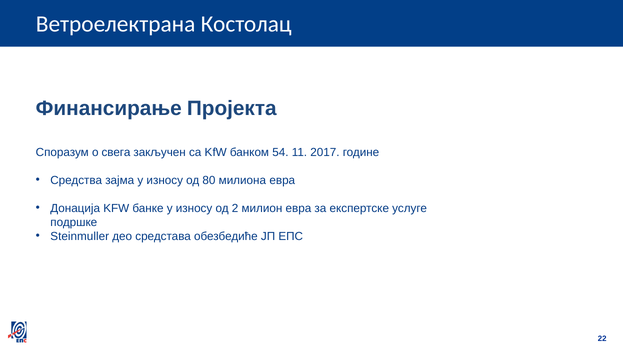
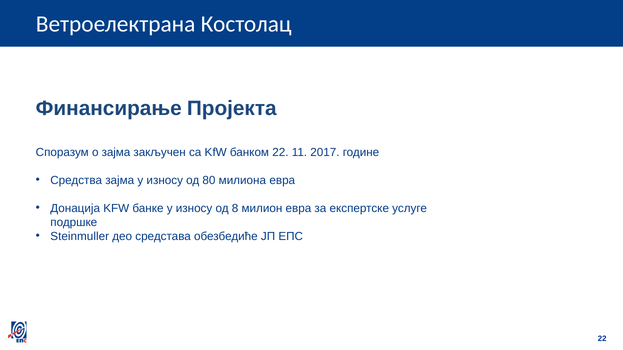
о свега: свега -> зајма
банком 54: 54 -> 22
2: 2 -> 8
